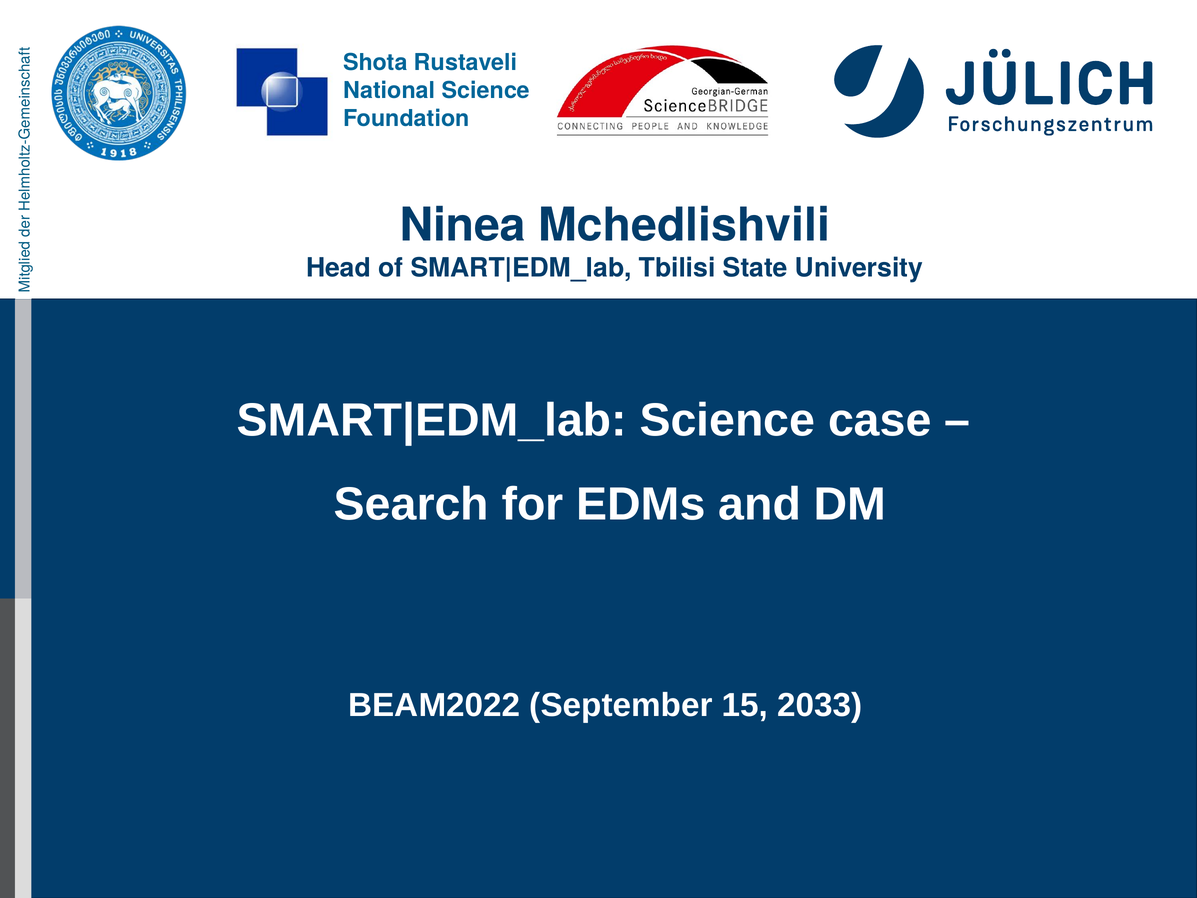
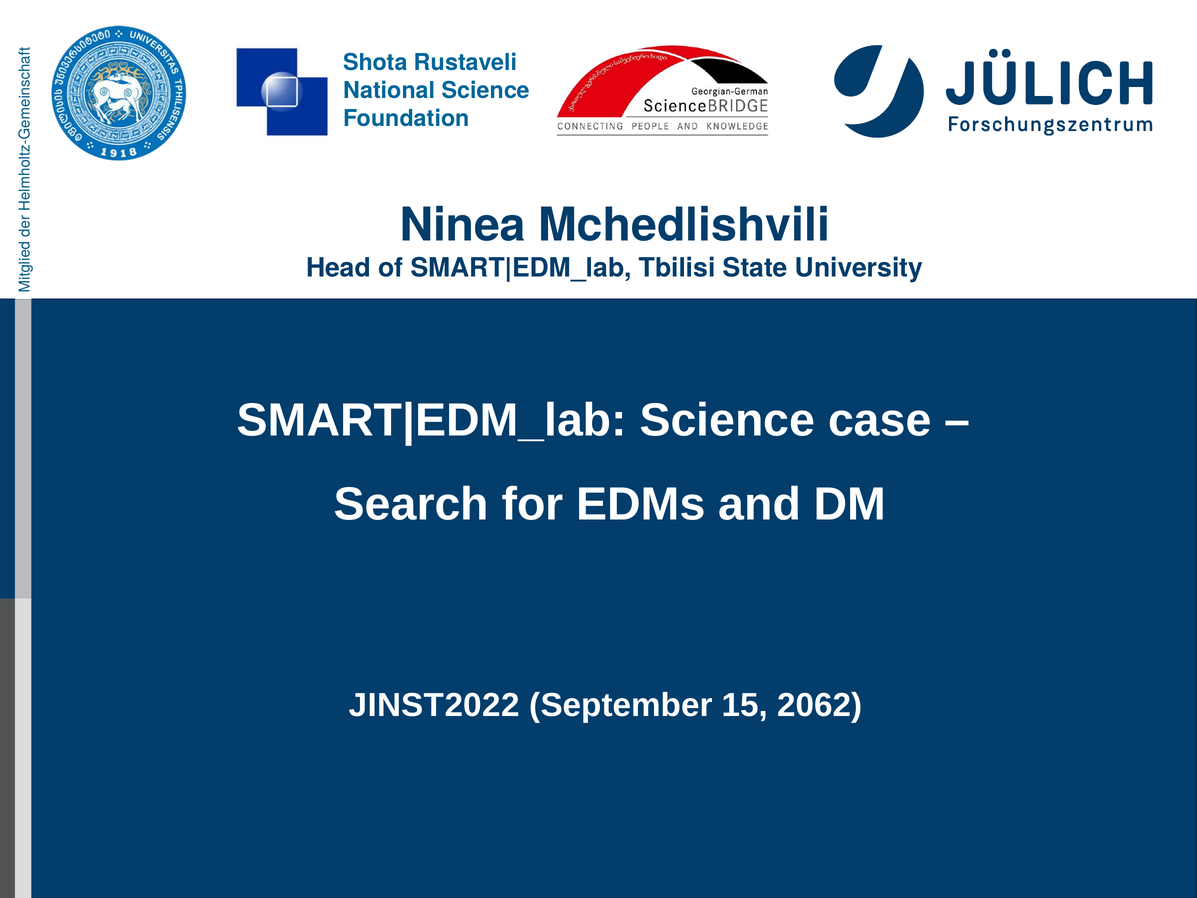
BEAM2022: BEAM2022 -> JINST2022
2033: 2033 -> 2062
